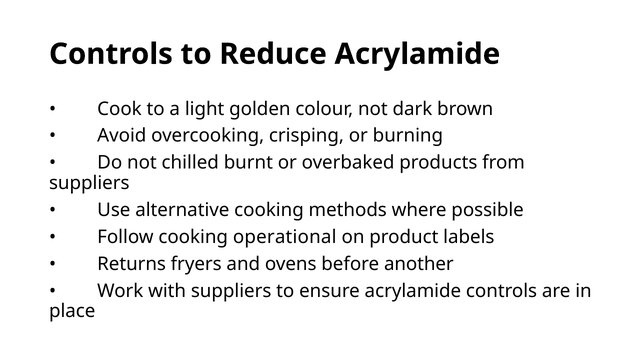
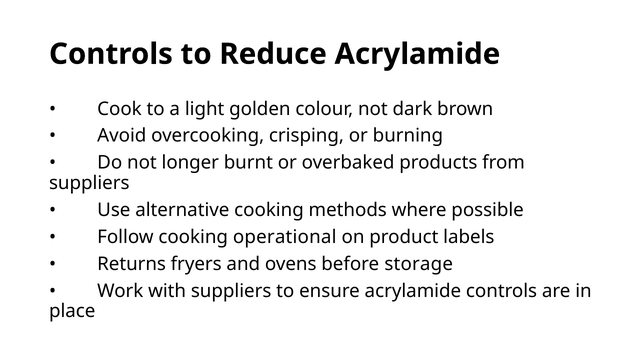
chilled: chilled -> longer
another: another -> storage
